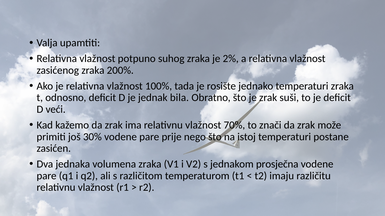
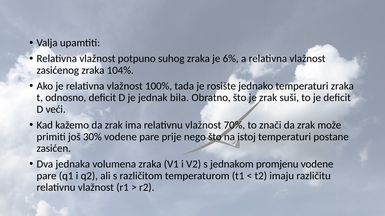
2%: 2% -> 6%
200%: 200% -> 104%
prosječna: prosječna -> promjenu
